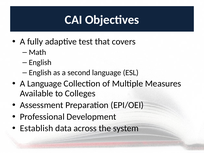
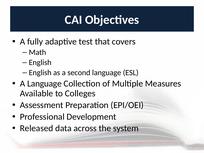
Establish: Establish -> Released
